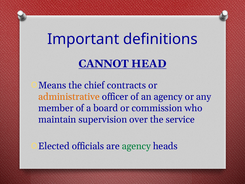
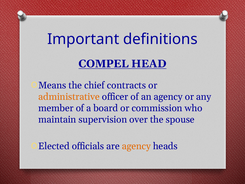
CANNOT: CANNOT -> COMPEL
service: service -> spouse
agency at (136, 146) colour: green -> orange
